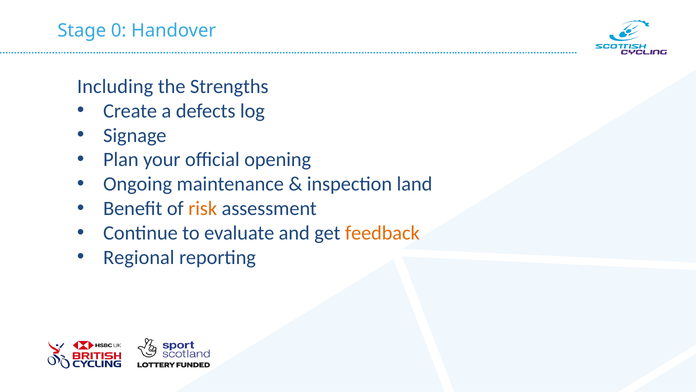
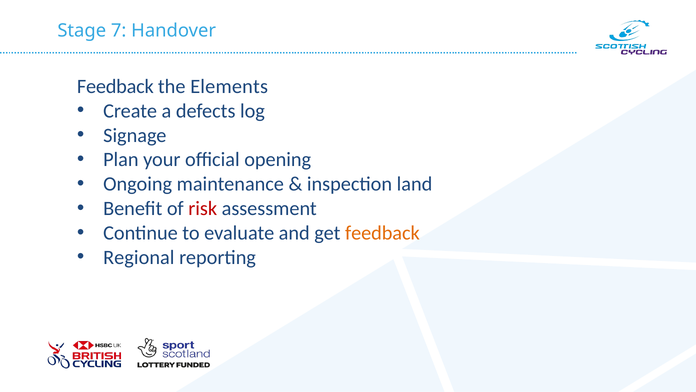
0: 0 -> 7
Including at (115, 86): Including -> Feedback
Strengths: Strengths -> Elements
risk colour: orange -> red
